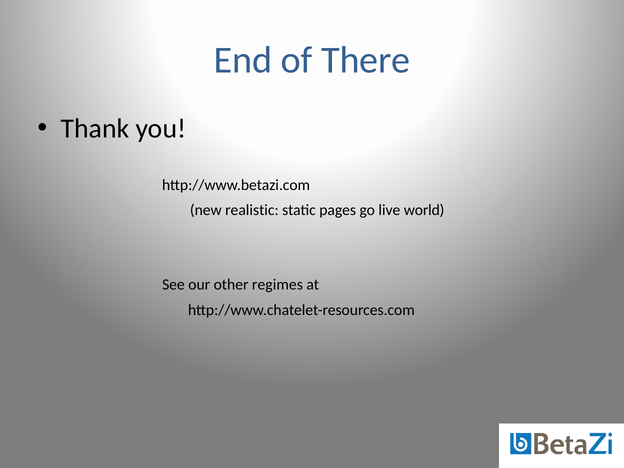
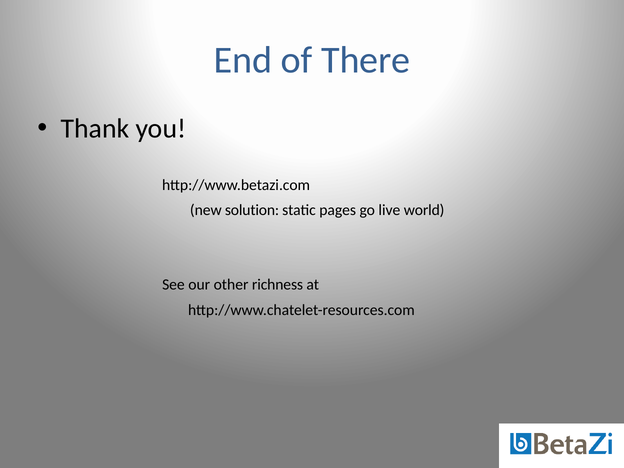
realistic: realistic -> solution
regimes: regimes -> richness
